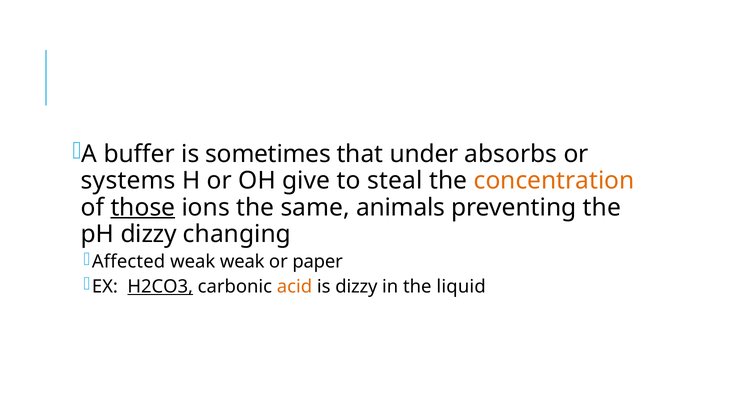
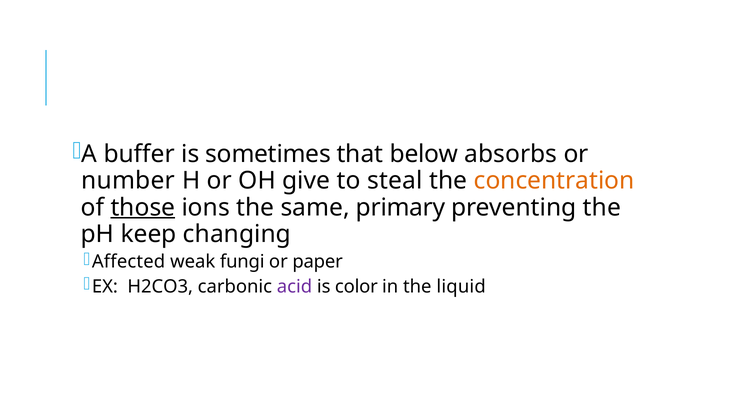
under: under -> below
systems: systems -> number
animals: animals -> primary
pH dizzy: dizzy -> keep
weak weak: weak -> fungi
H2CO3 underline: present -> none
acid colour: orange -> purple
is dizzy: dizzy -> color
